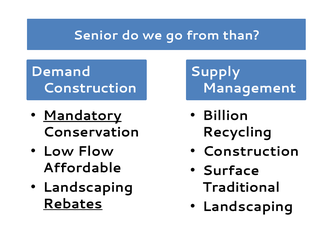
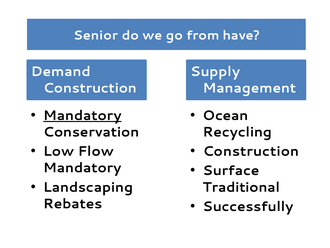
than: than -> have
Billion: Billion -> Ocean
Affordable at (82, 168): Affordable -> Mandatory
Rebates underline: present -> none
Landscaping at (248, 206): Landscaping -> Successfully
